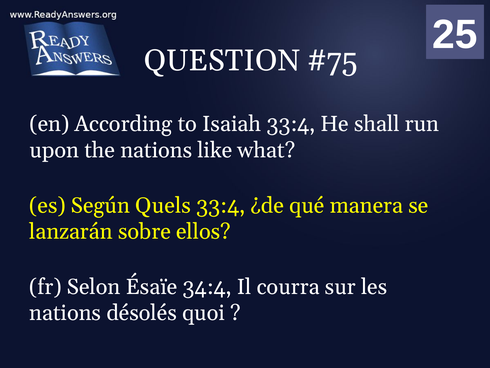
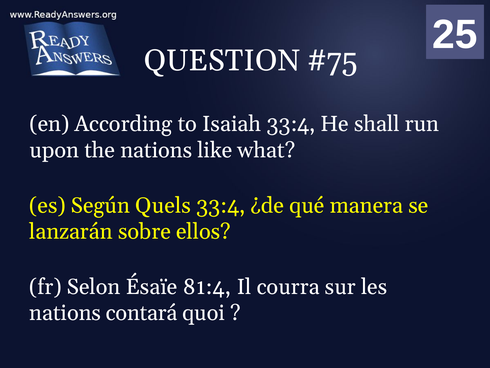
34:4: 34:4 -> 81:4
désolés: désolés -> contará
